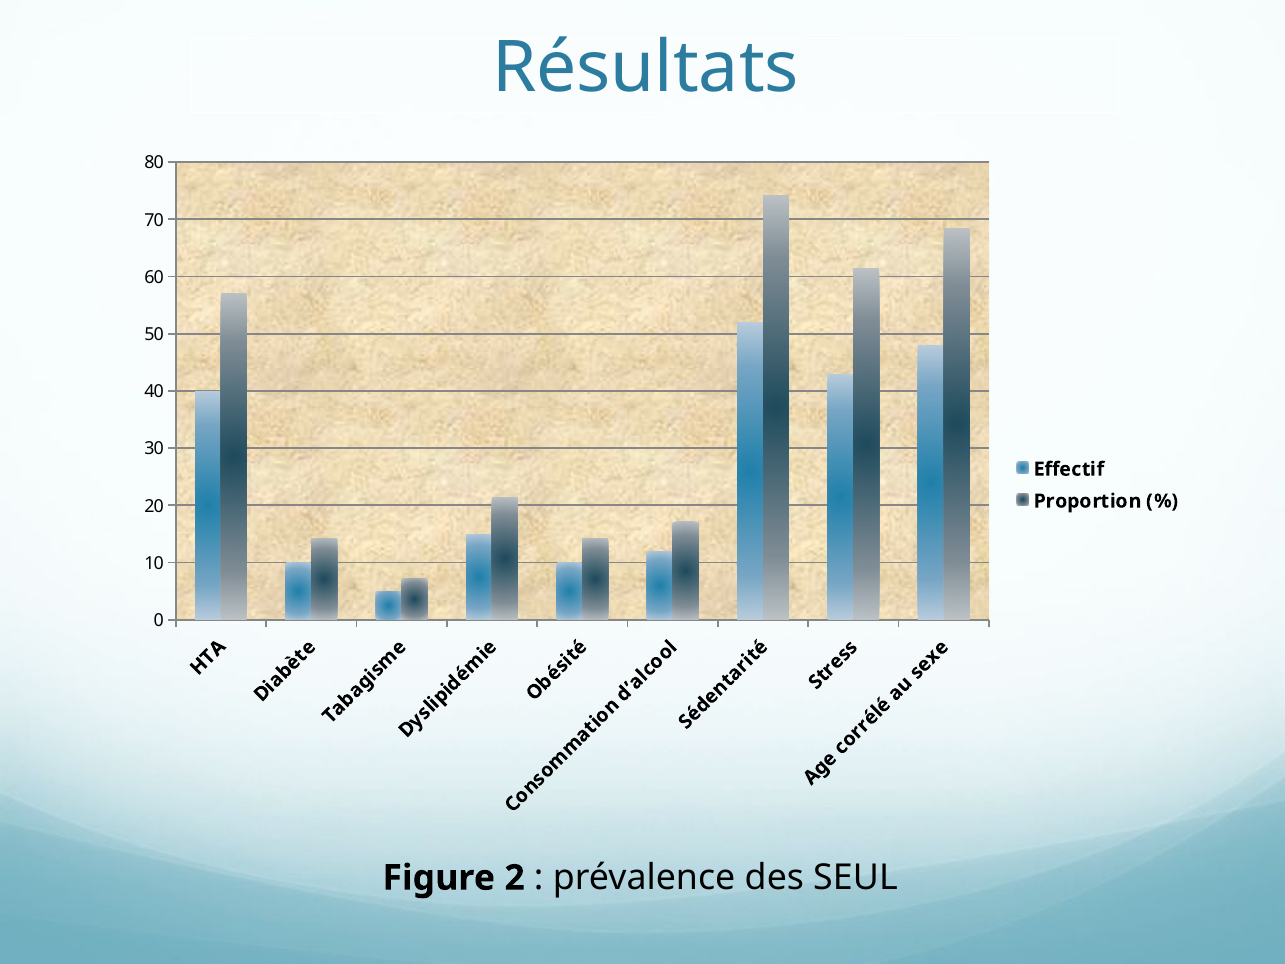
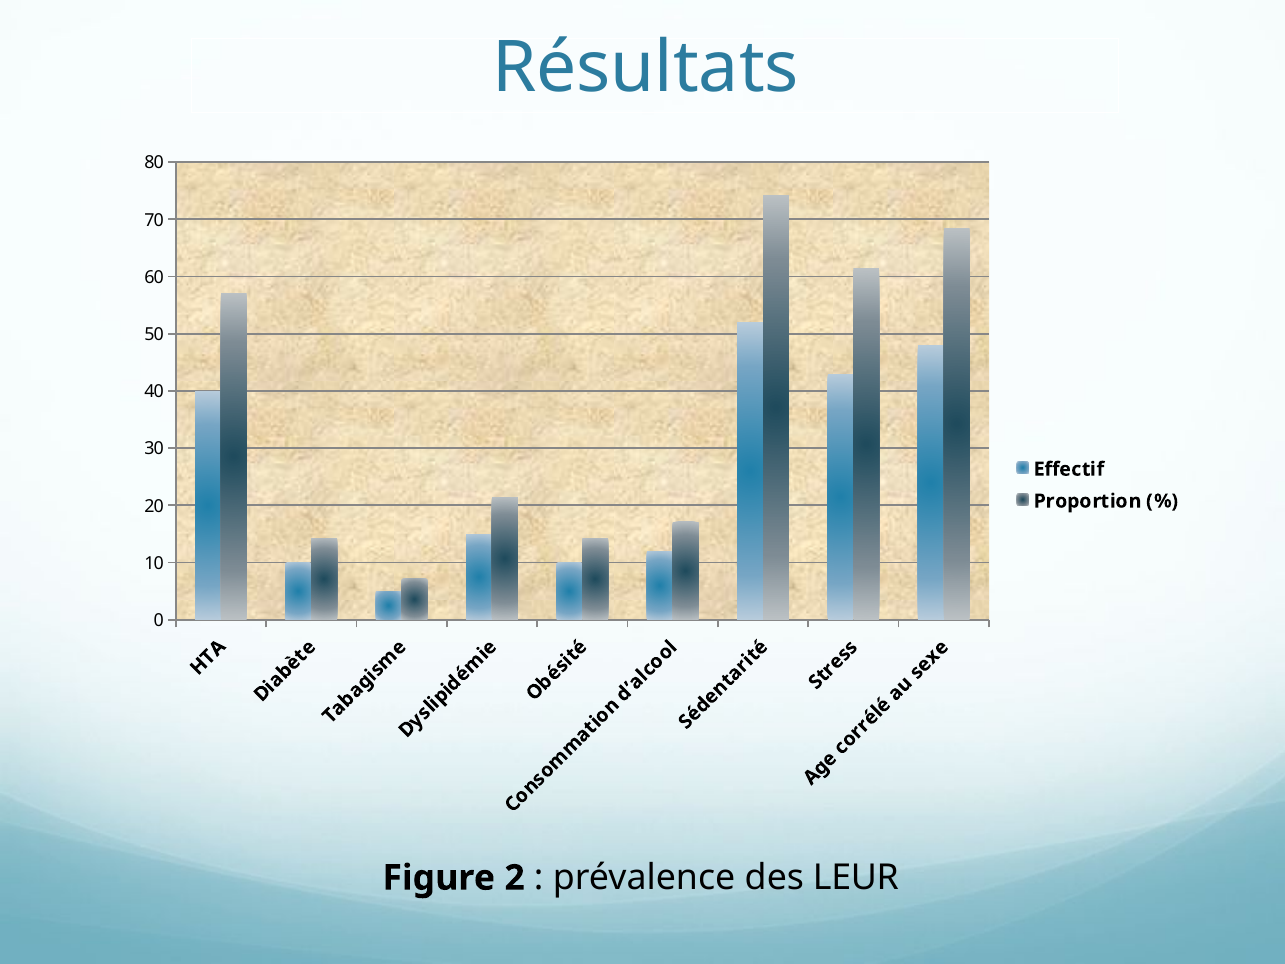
SEUL: SEUL -> LEUR
